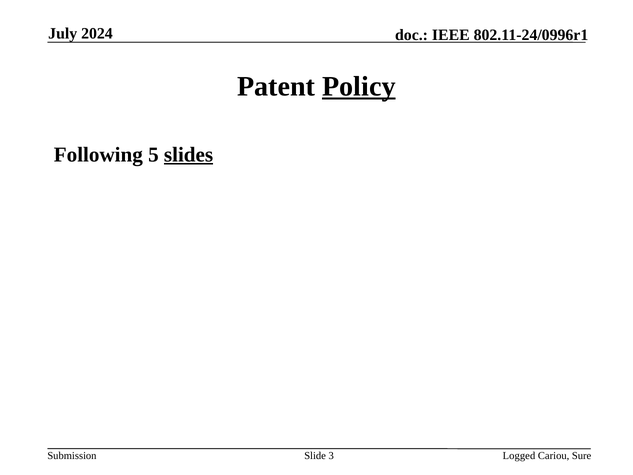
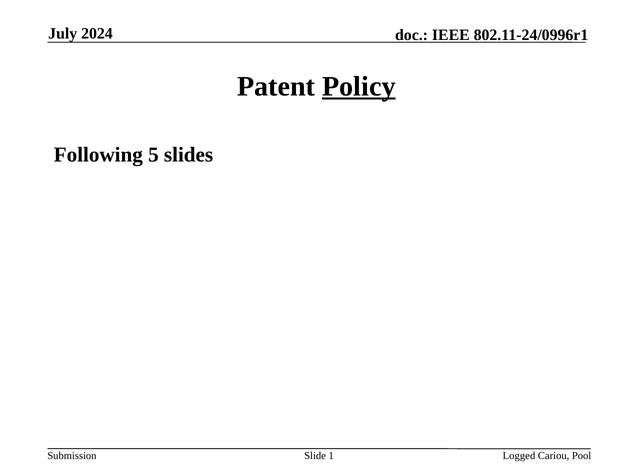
slides underline: present -> none
3: 3 -> 1
Sure: Sure -> Pool
